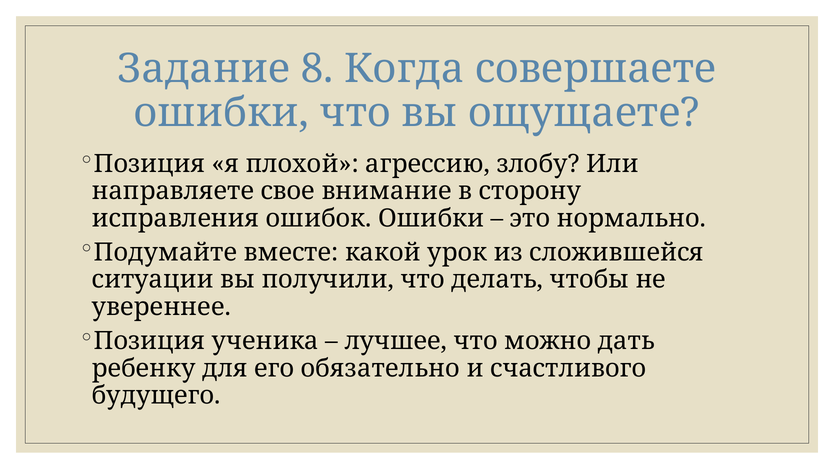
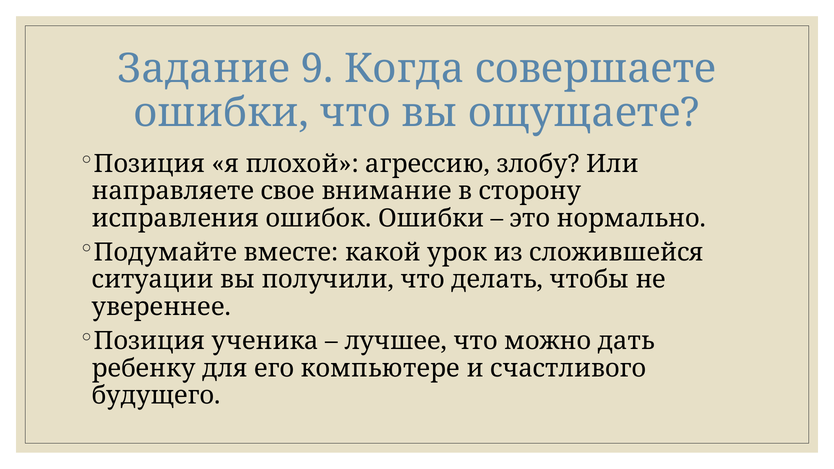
8: 8 -> 9
обязательно: обязательно -> компьютере
